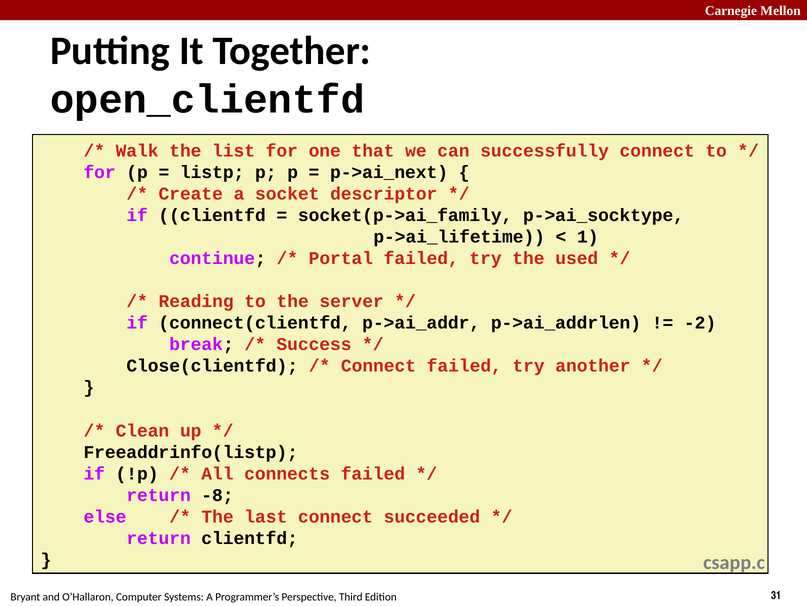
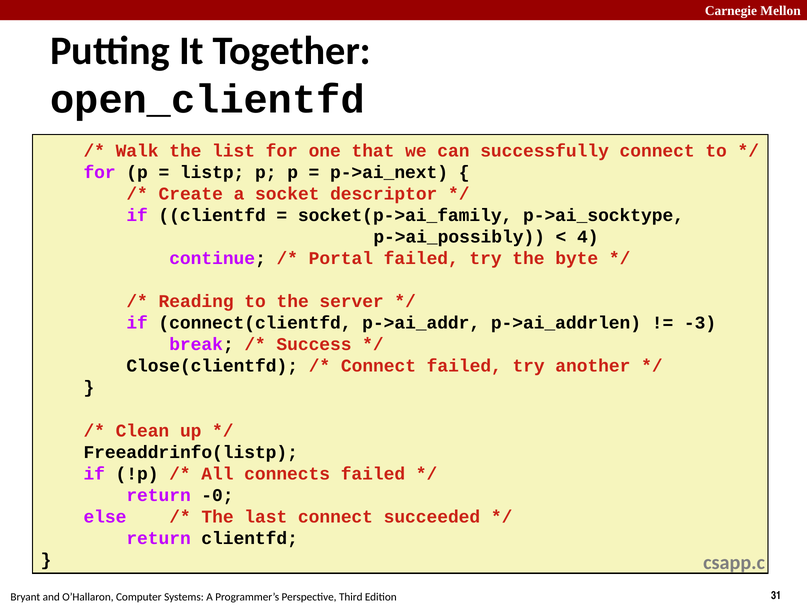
p->ai_lifetime: p->ai_lifetime -> p->ai_possibly
1: 1 -> 4
used: used -> byte
-2: -2 -> -3
-8: -8 -> -0
